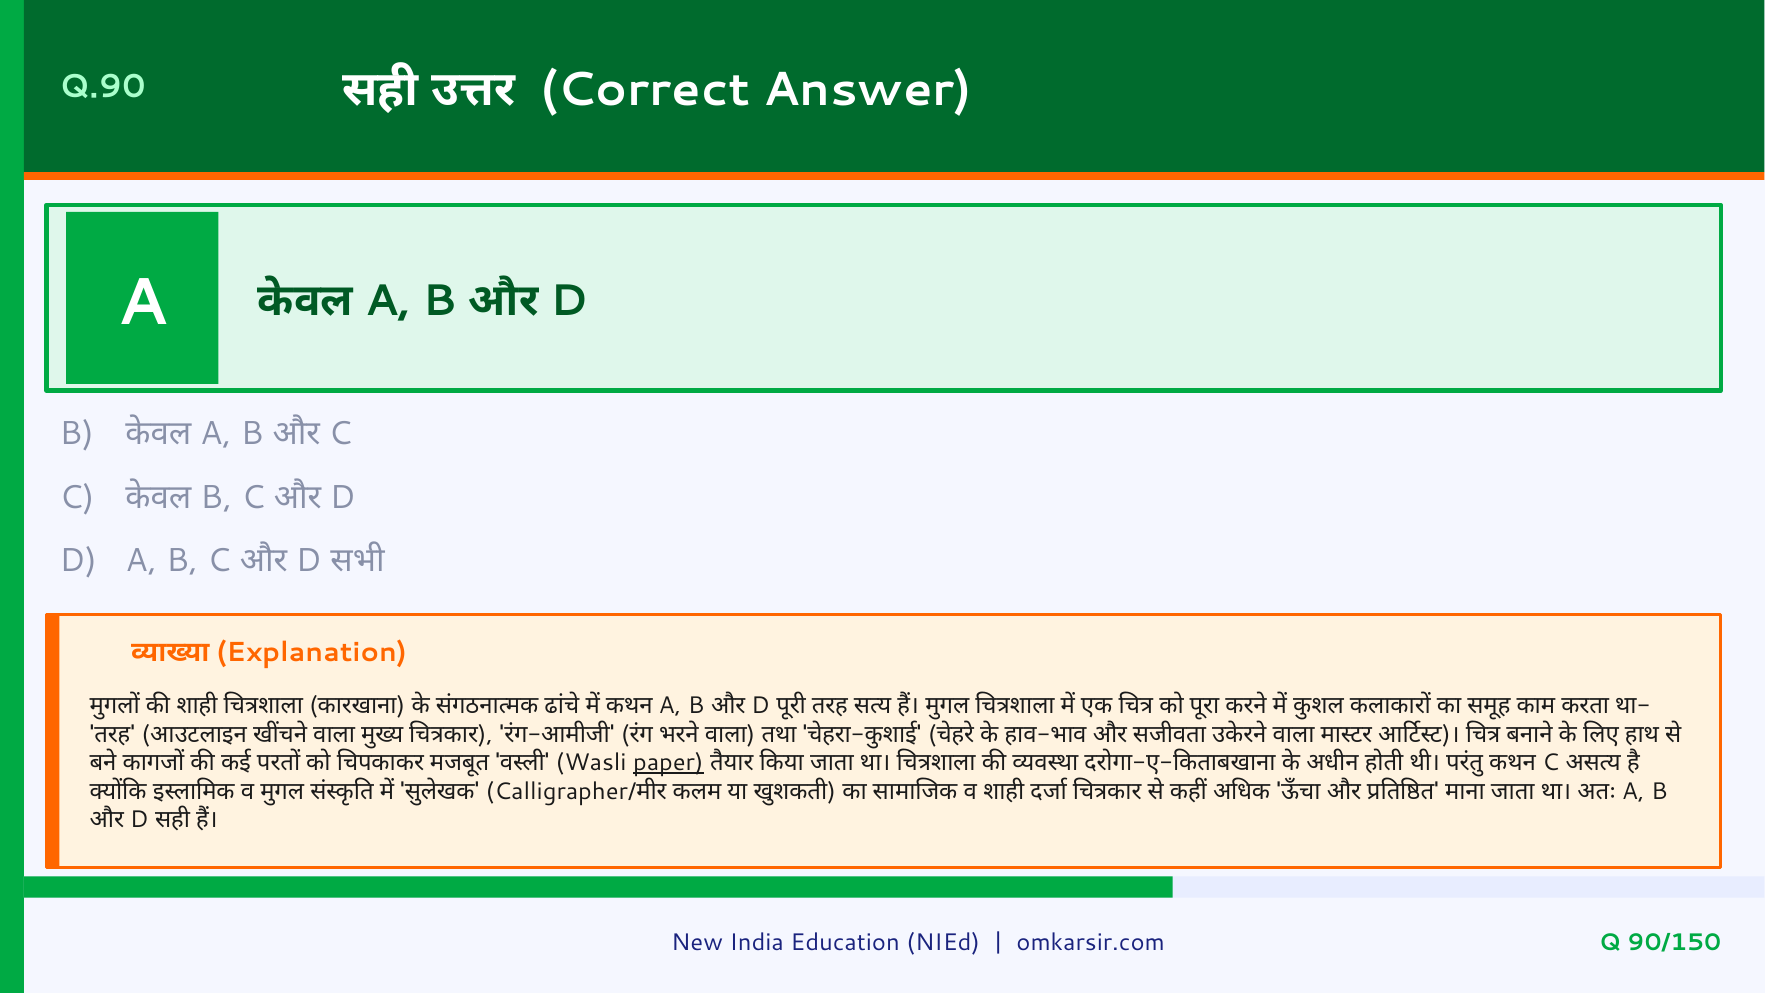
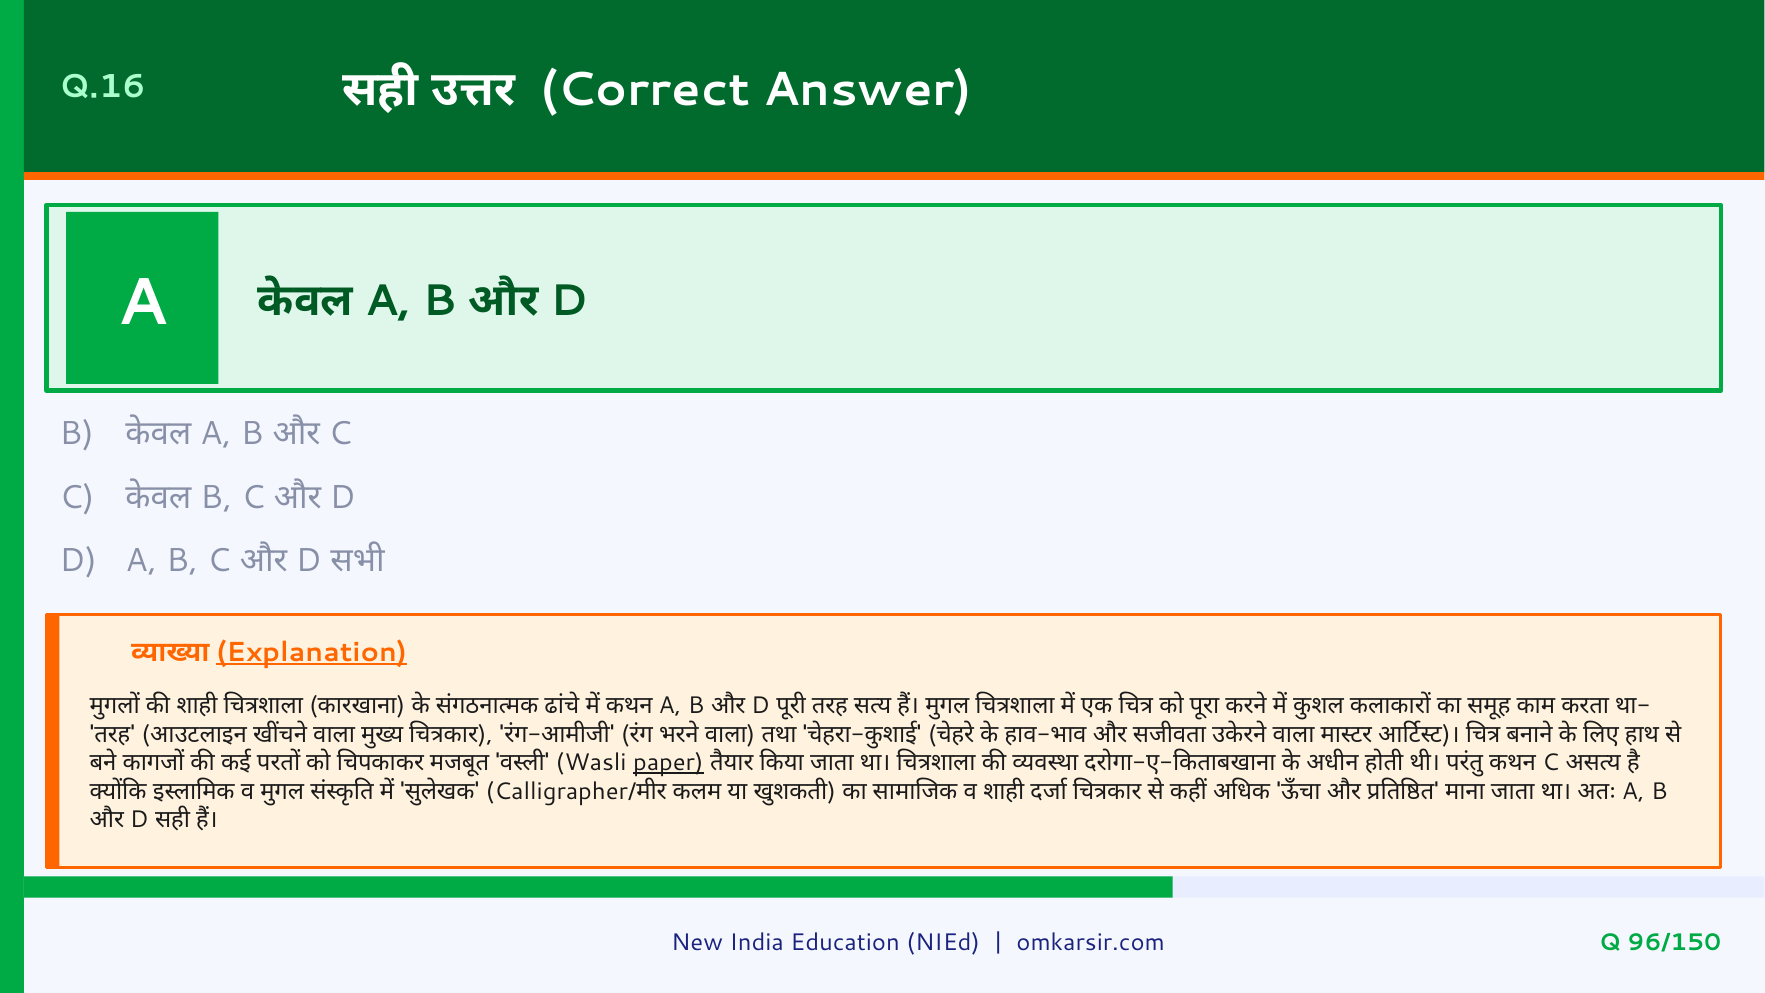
Q.90: Q.90 -> Q.16
Explanation underline: none -> present
90/150: 90/150 -> 96/150
